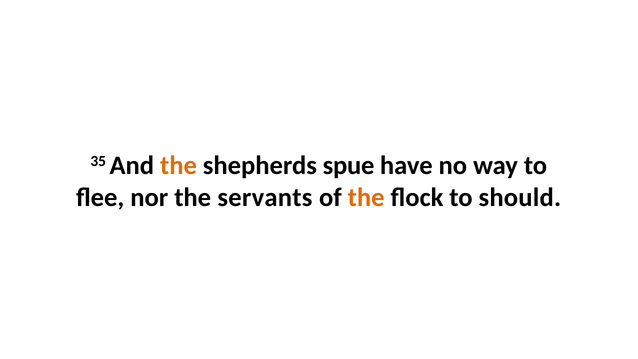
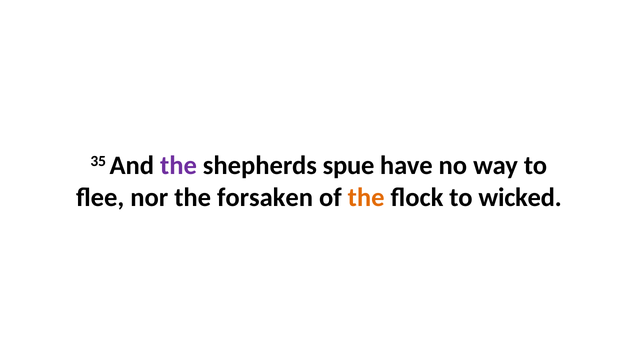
the at (179, 165) colour: orange -> purple
servants: servants -> forsaken
should: should -> wicked
